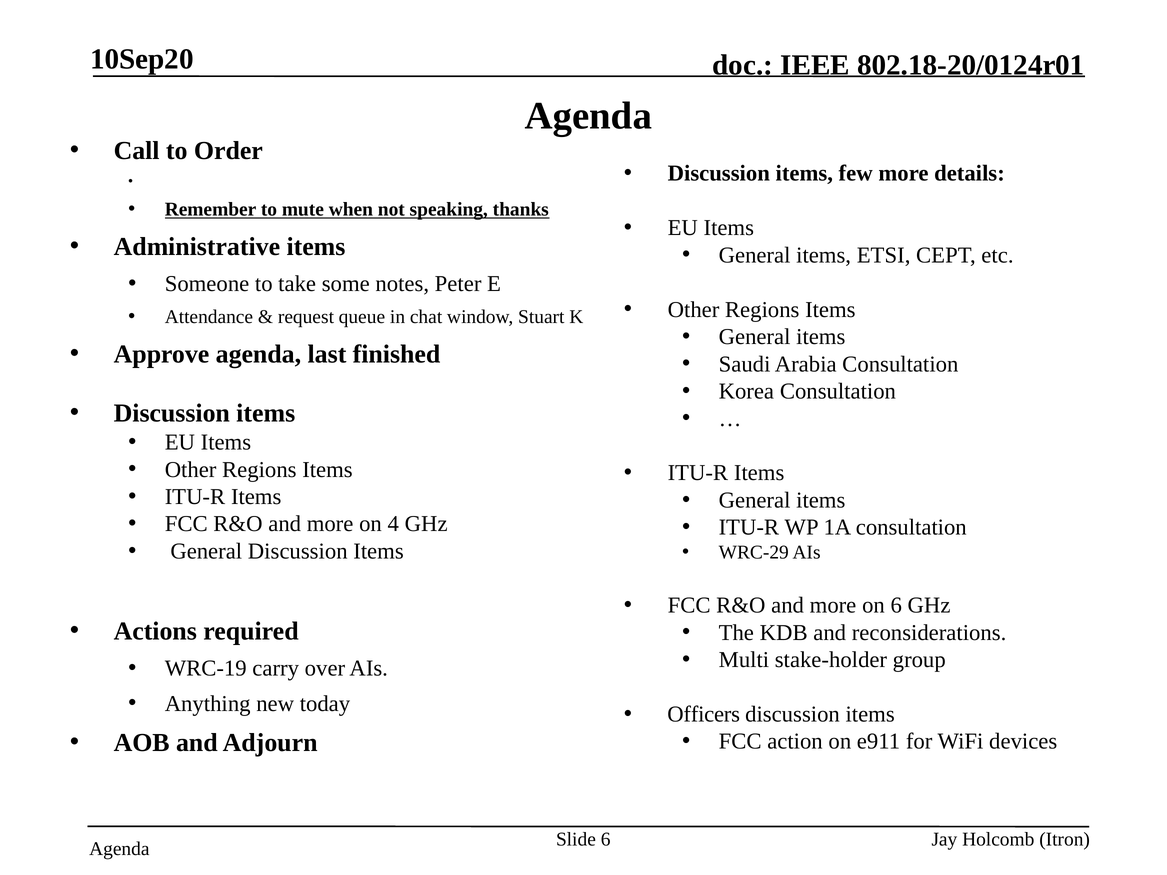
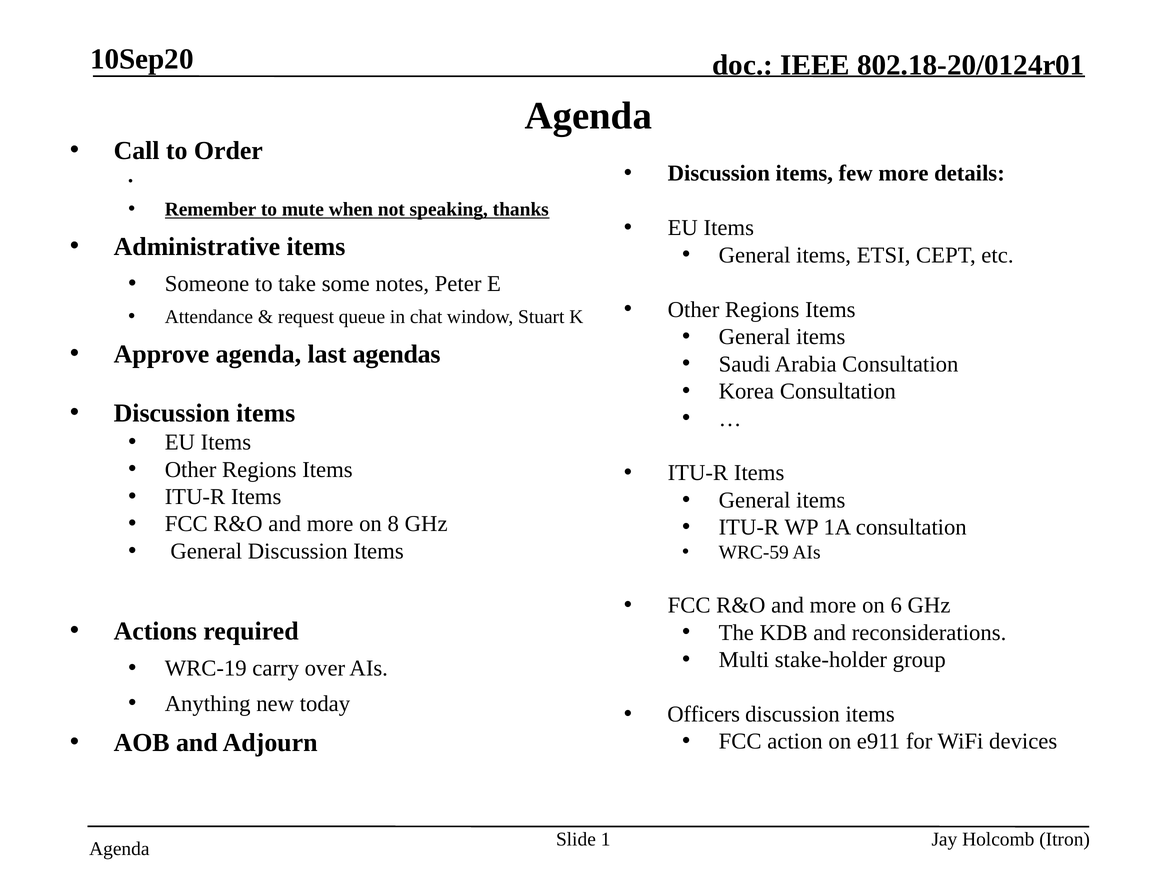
finished: finished -> agendas
4: 4 -> 8
WRC-29: WRC-29 -> WRC-59
Slide 6: 6 -> 1
